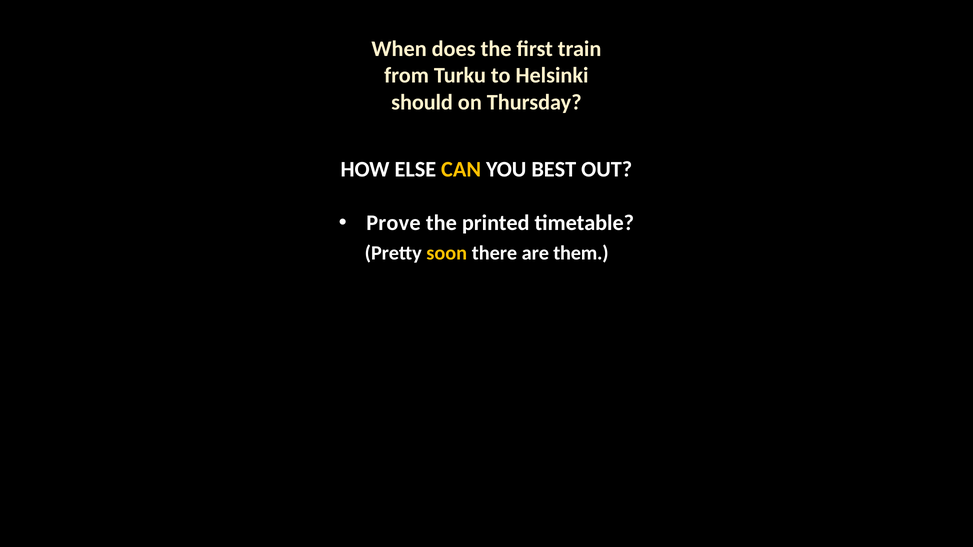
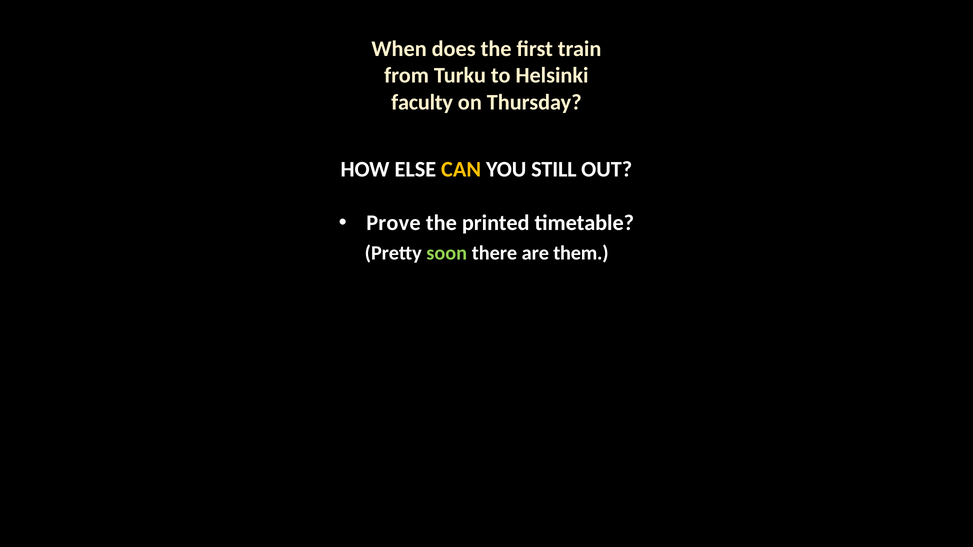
should: should -> faculty
BEST: BEST -> STILL
soon colour: yellow -> light green
